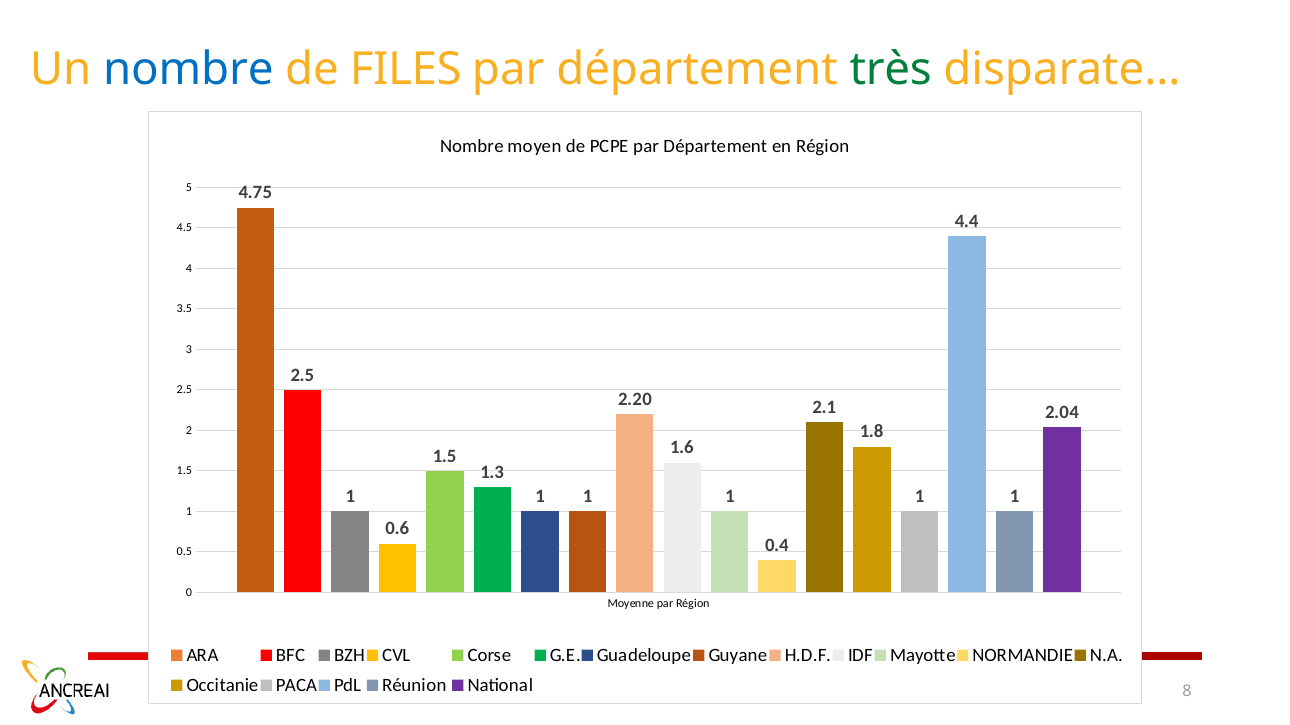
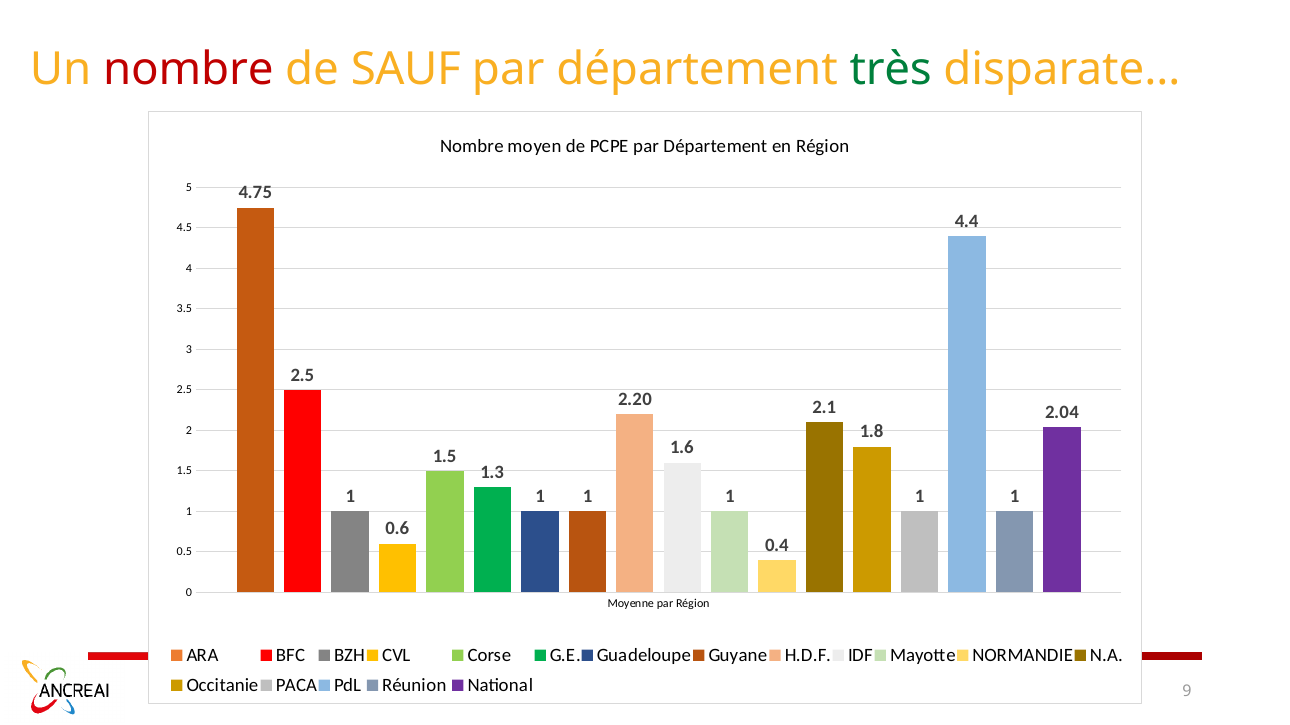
nombre at (188, 70) colour: blue -> red
FILES: FILES -> SAUF
8: 8 -> 9
